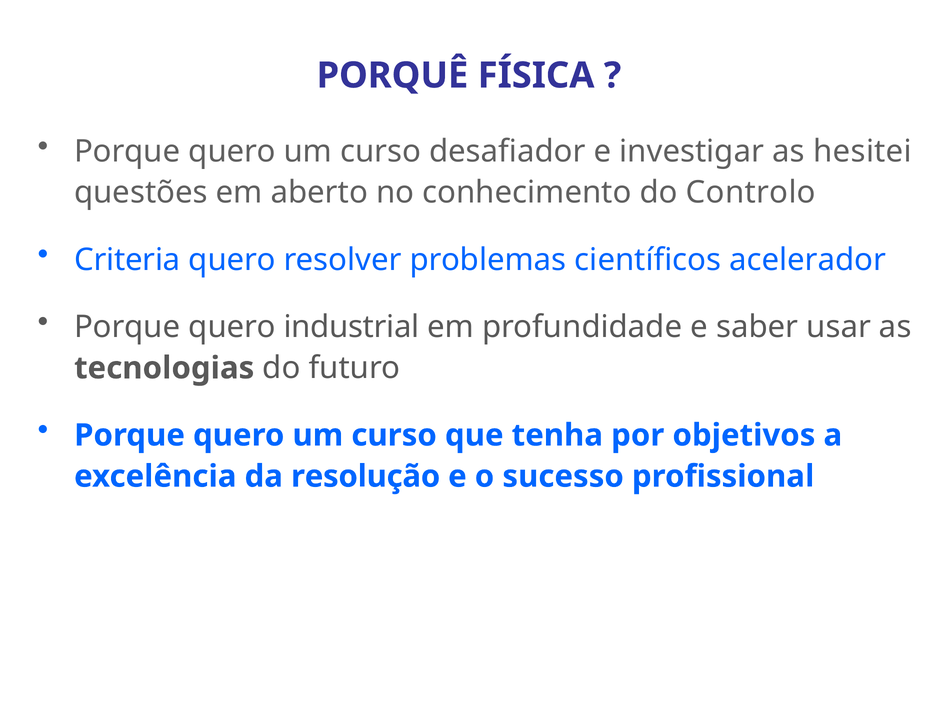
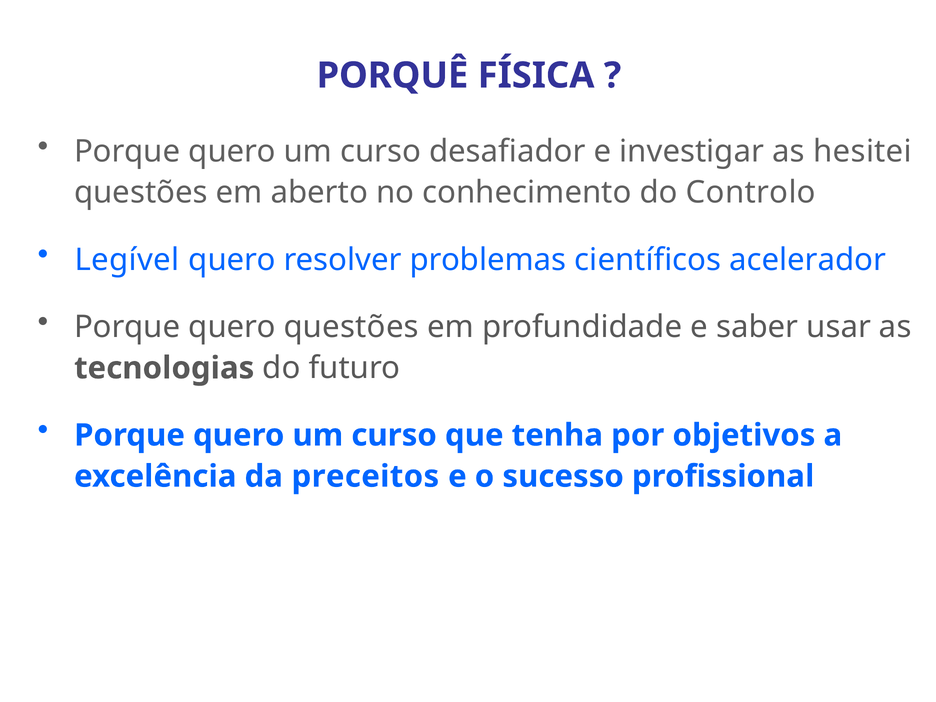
Criteria: Criteria -> Legível
quero industrial: industrial -> questões
resolução: resolução -> preceitos
